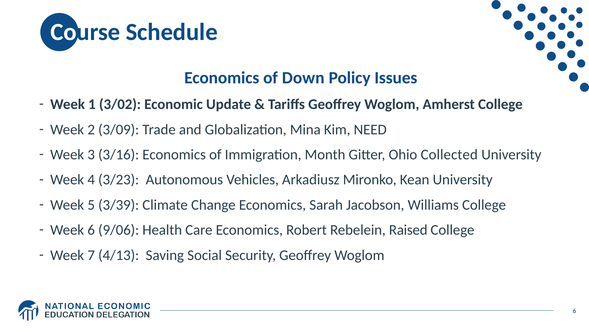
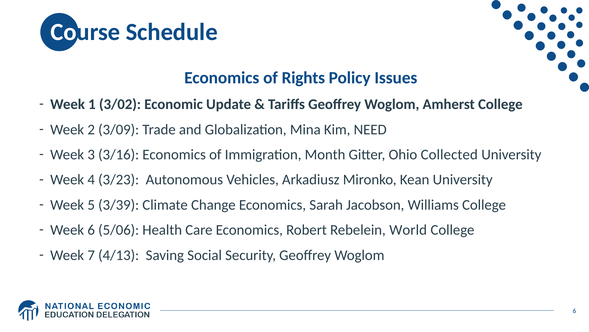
Down: Down -> Rights
9/06: 9/06 -> 5/06
Raised: Raised -> World
